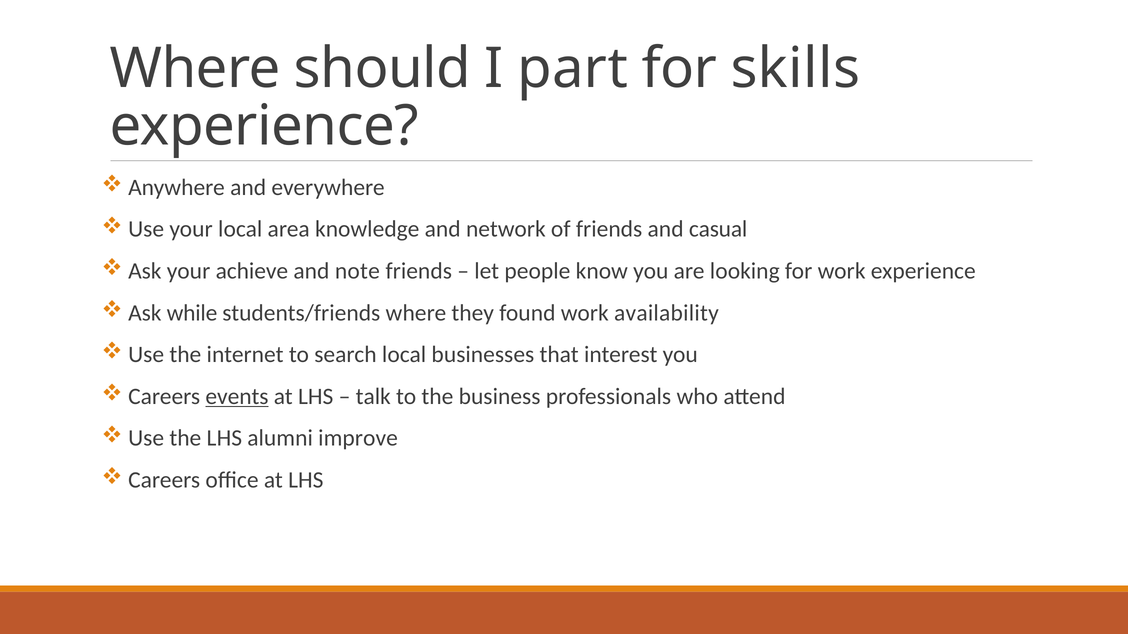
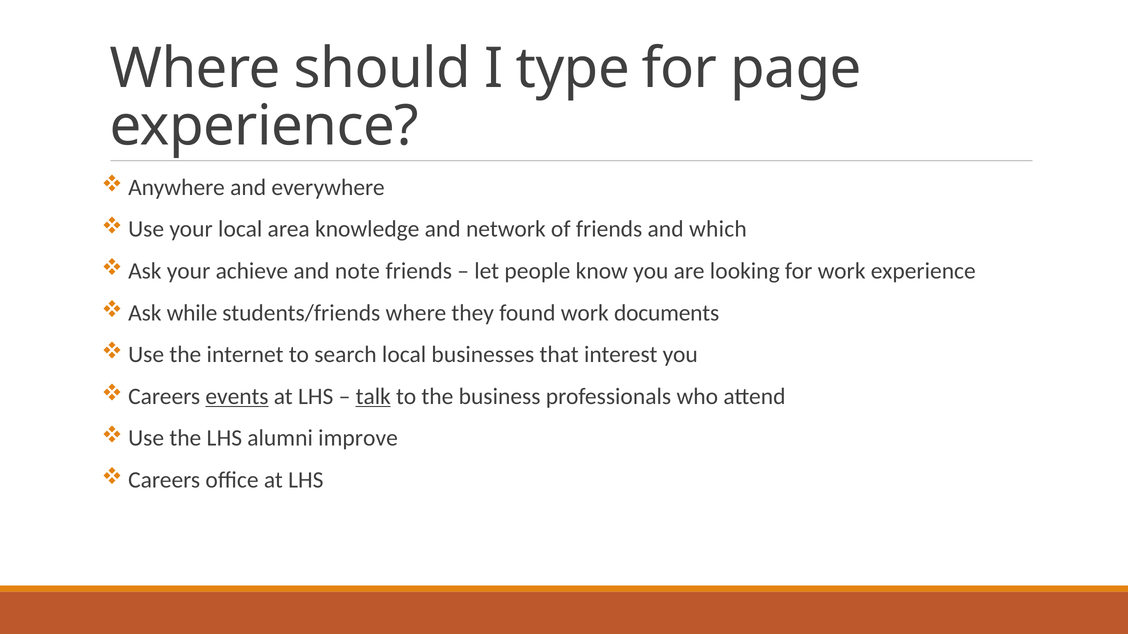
part: part -> type
skills: skills -> page
casual: casual -> which
availability: availability -> documents
talk underline: none -> present
